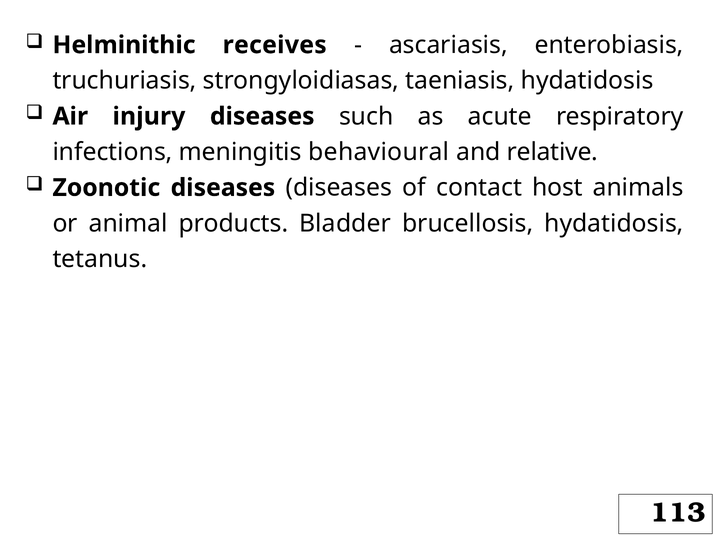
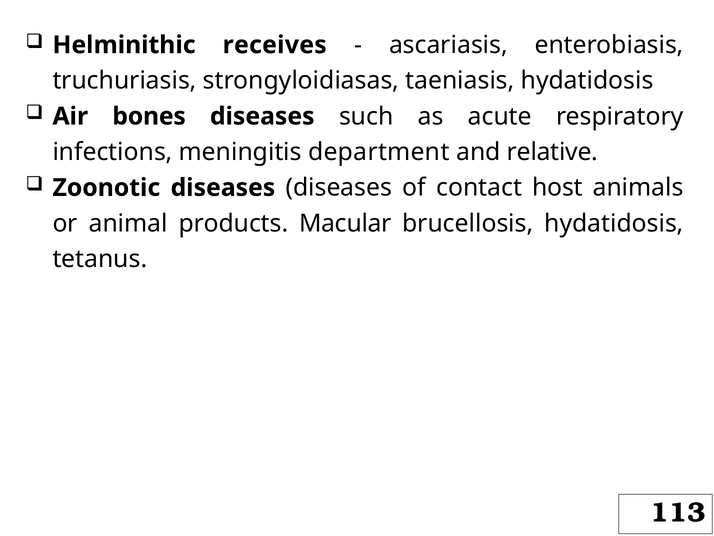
injury: injury -> bones
behavioural: behavioural -> department
Bladder: Bladder -> Macular
